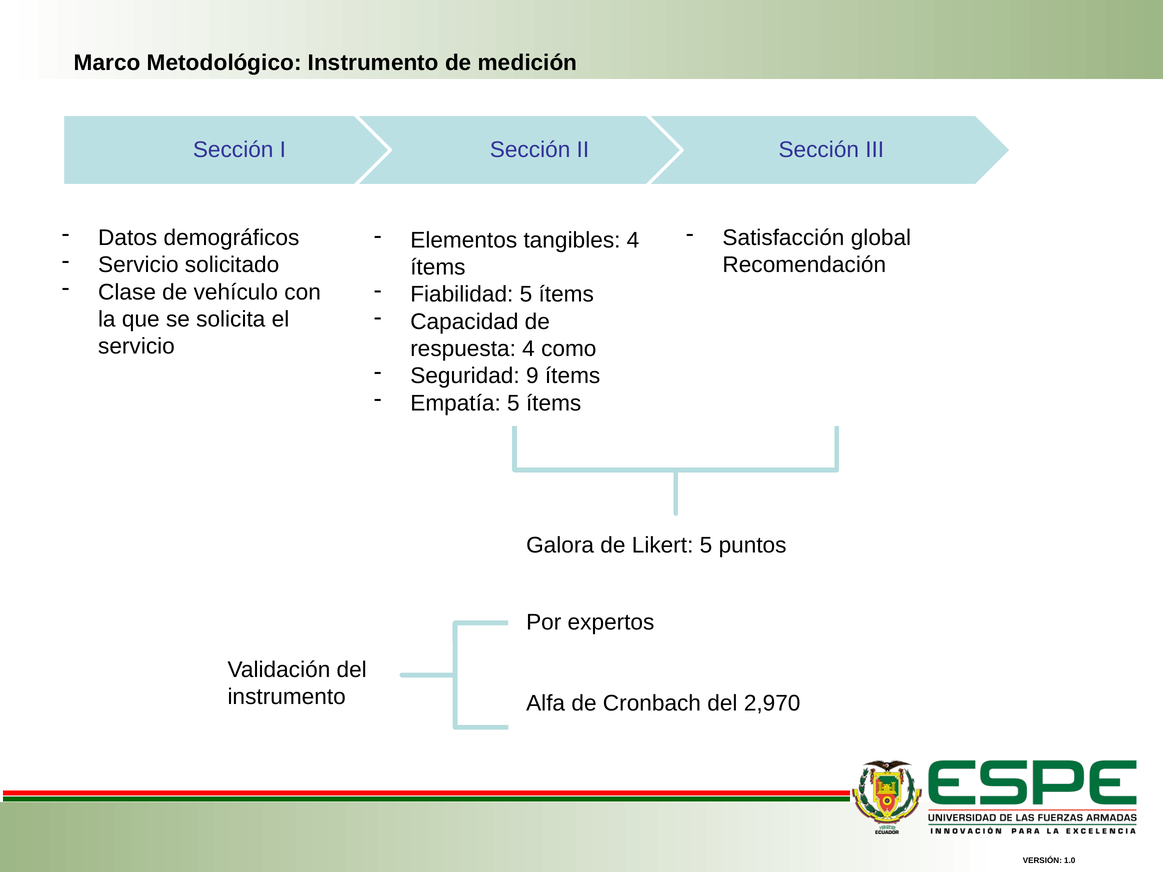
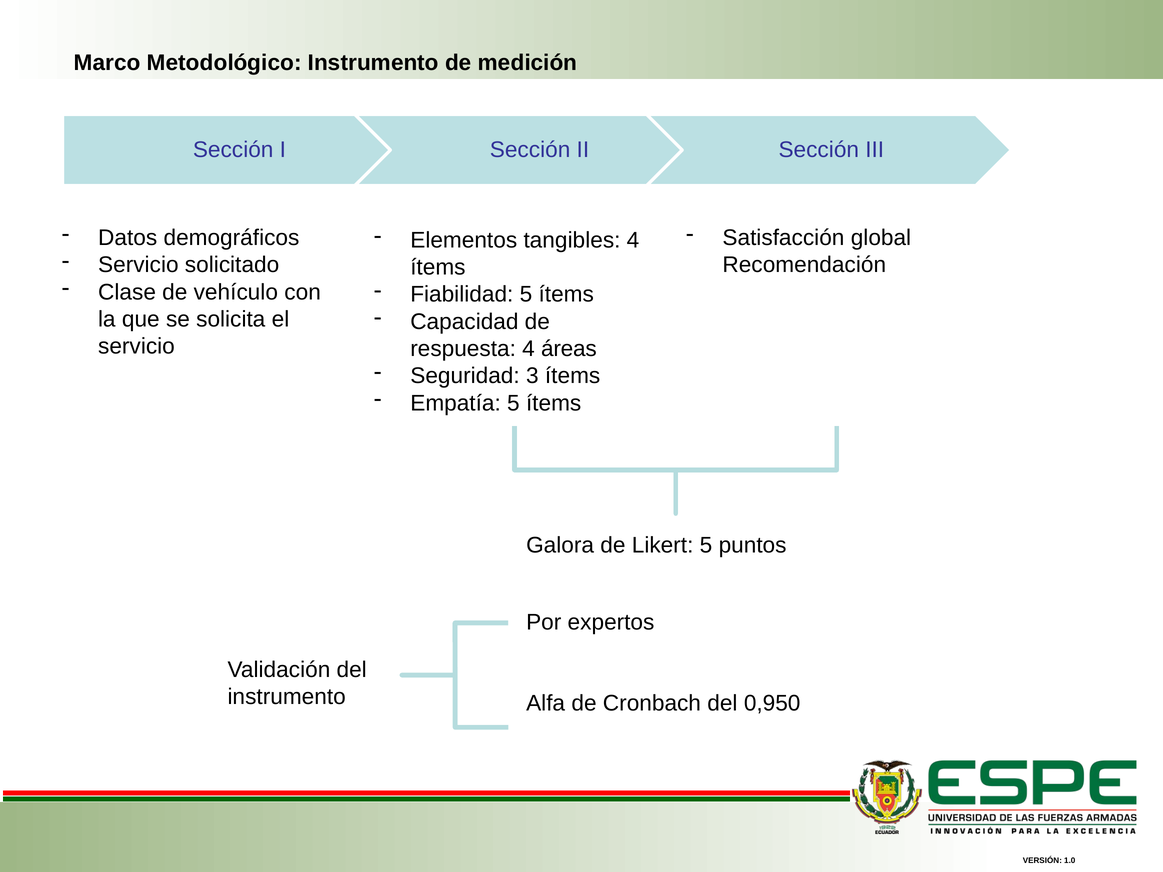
como: como -> áreas
9: 9 -> 3
2,970: 2,970 -> 0,950
